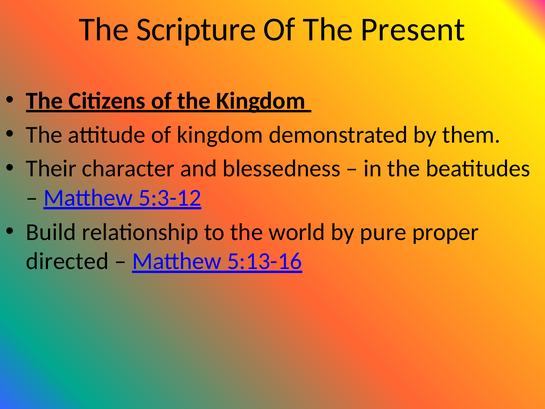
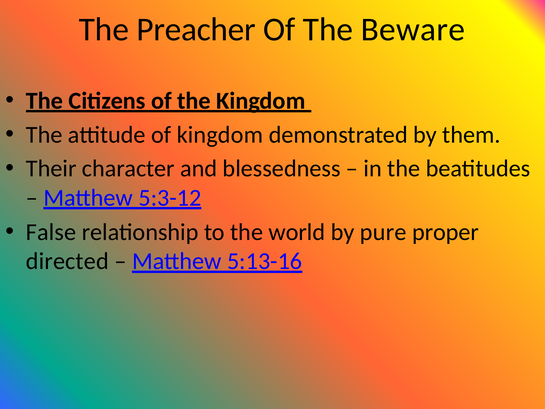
Scripture: Scripture -> Preacher
Present: Present -> Beware
Build: Build -> False
